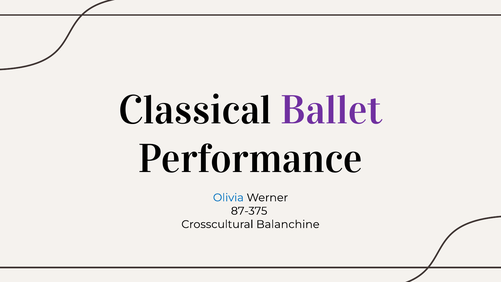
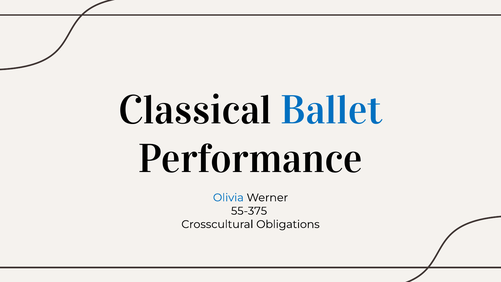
Ballet colour: purple -> blue
87-375: 87-375 -> 55-375
Balanchine: Balanchine -> Obligations
